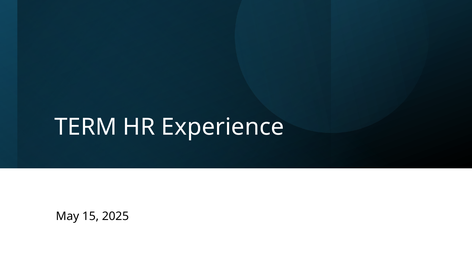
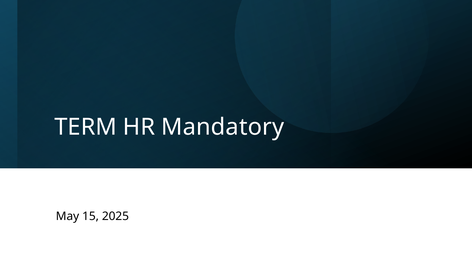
Experience: Experience -> Mandatory
